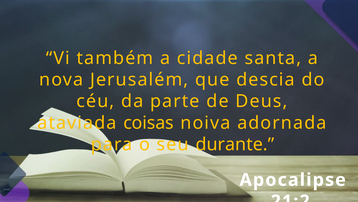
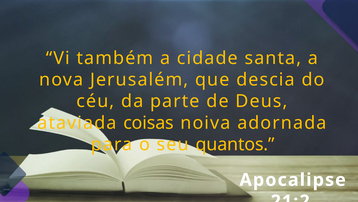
durante: durante -> quantos
